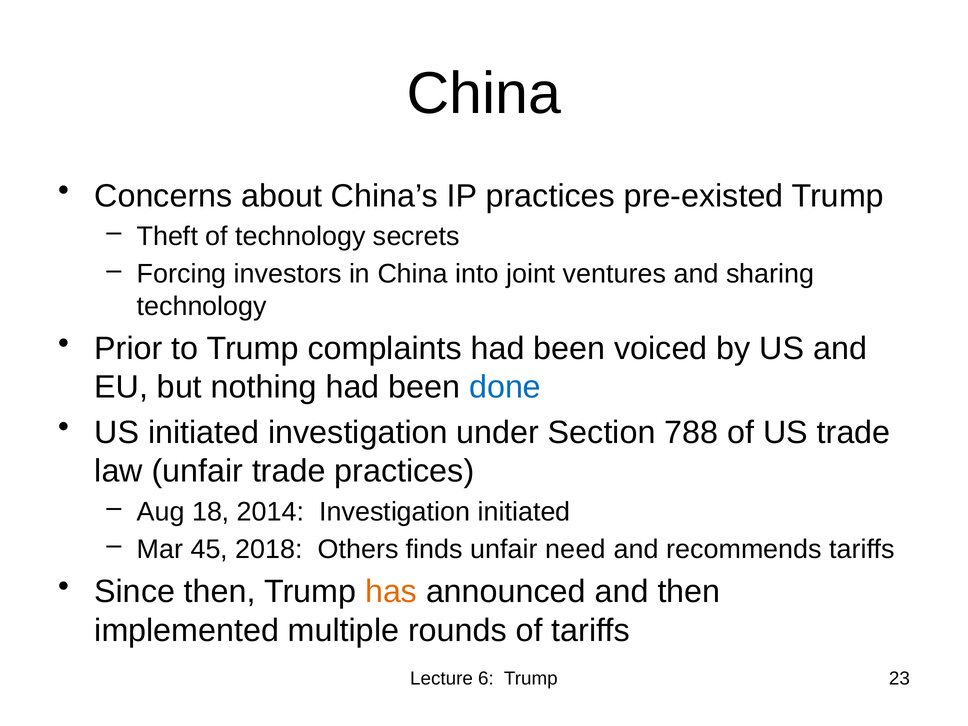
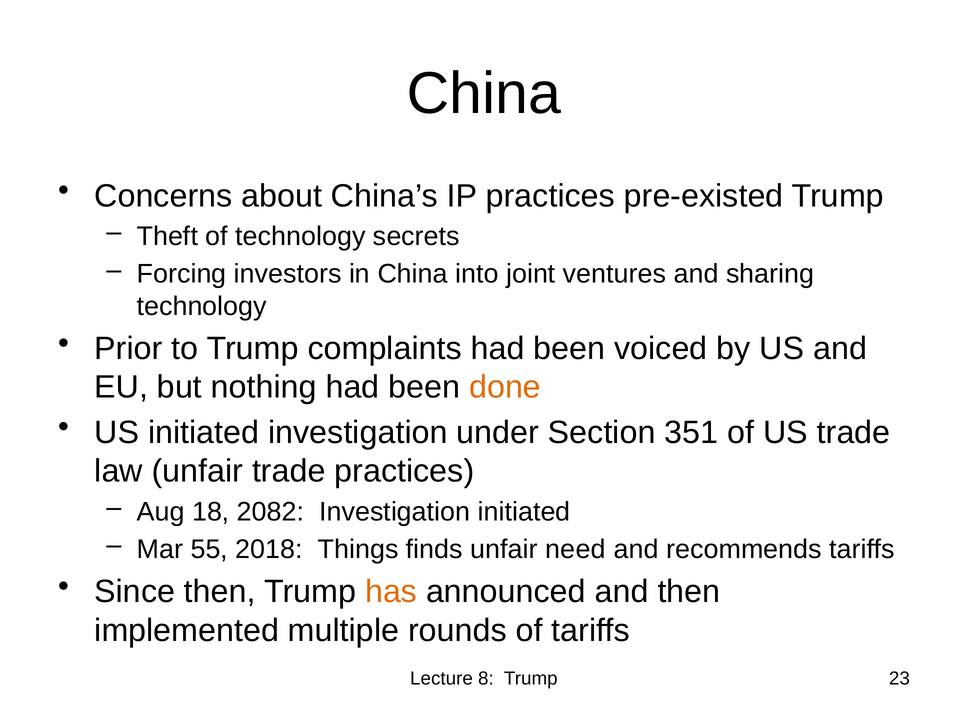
done colour: blue -> orange
788: 788 -> 351
2014: 2014 -> 2082
45: 45 -> 55
Others: Others -> Things
6: 6 -> 8
